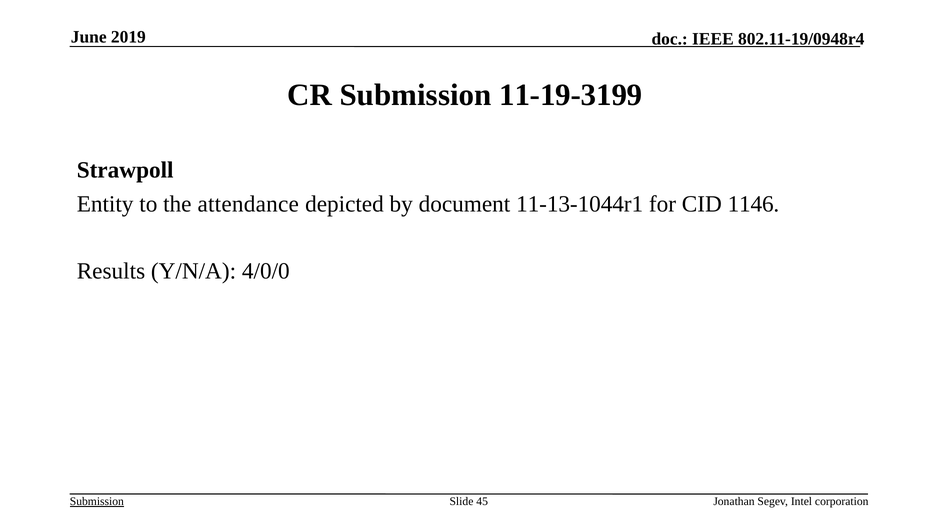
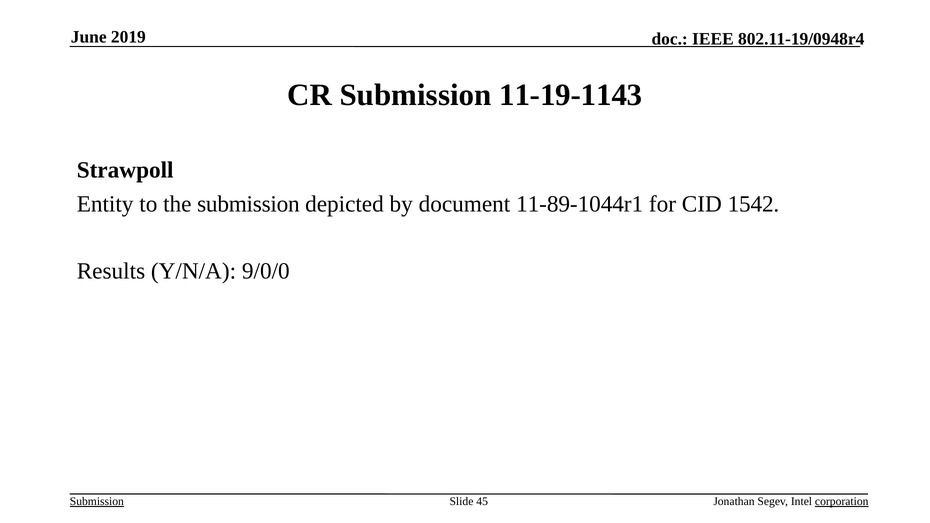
11-19-3199: 11-19-3199 -> 11-19-1143
the attendance: attendance -> submission
11-13-1044r1: 11-13-1044r1 -> 11-89-1044r1
1146: 1146 -> 1542
4/0/0: 4/0/0 -> 9/0/0
corporation underline: none -> present
